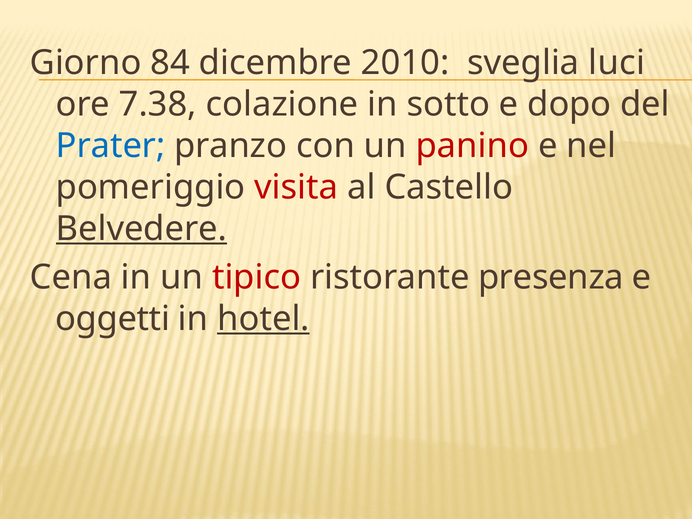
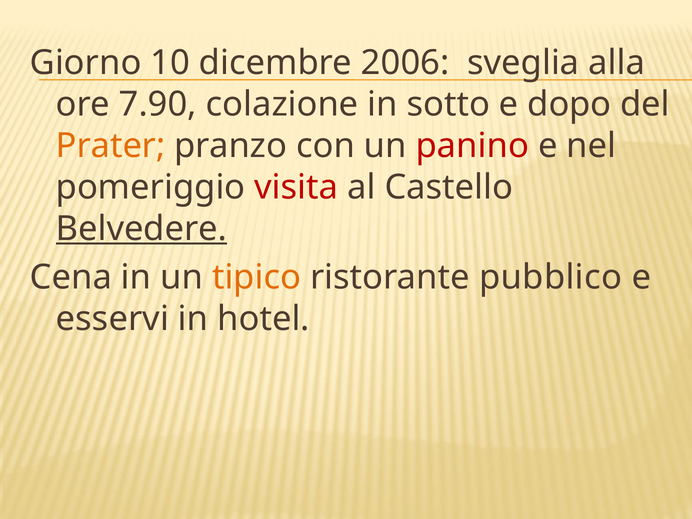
84: 84 -> 10
2010: 2010 -> 2006
luci: luci -> alla
7.38: 7.38 -> 7.90
Prater colour: blue -> orange
tipico colour: red -> orange
presenza: presenza -> pubblico
oggetti: oggetti -> esservi
hotel underline: present -> none
